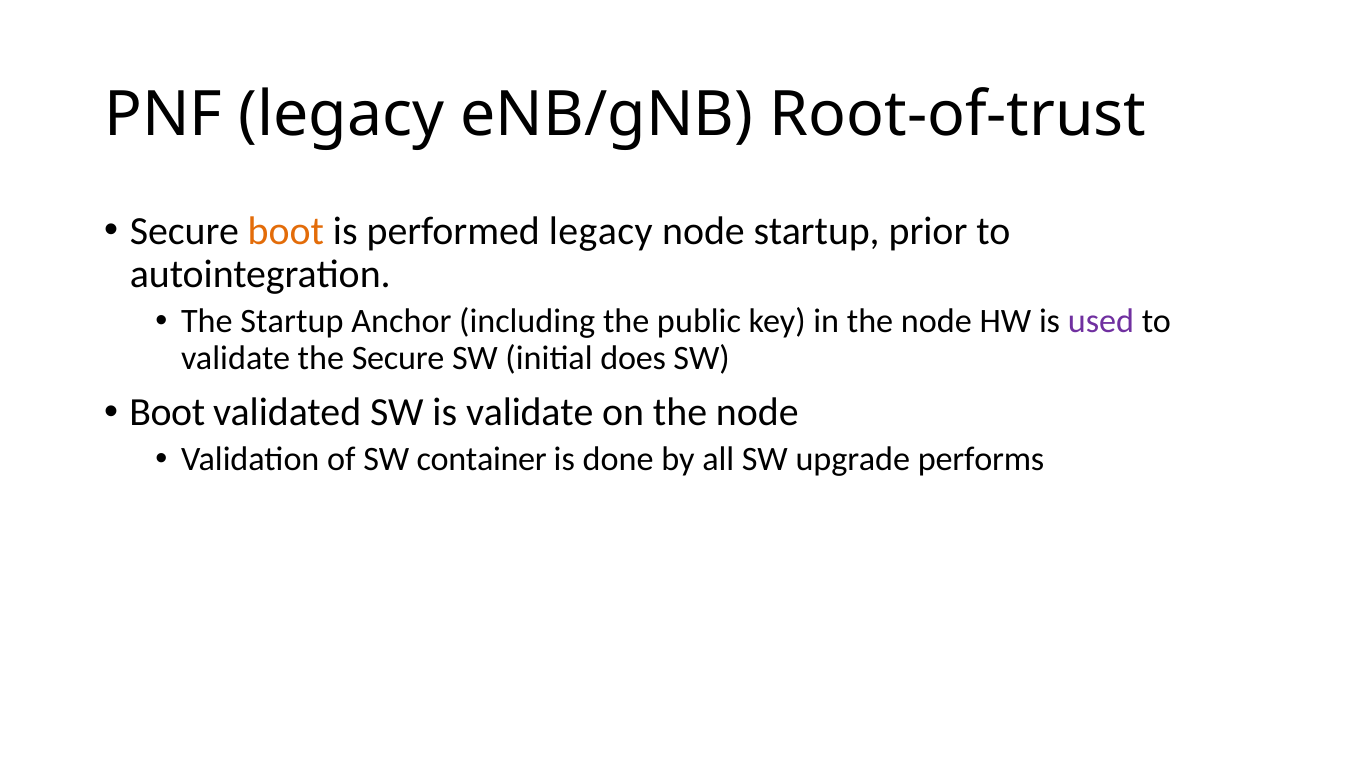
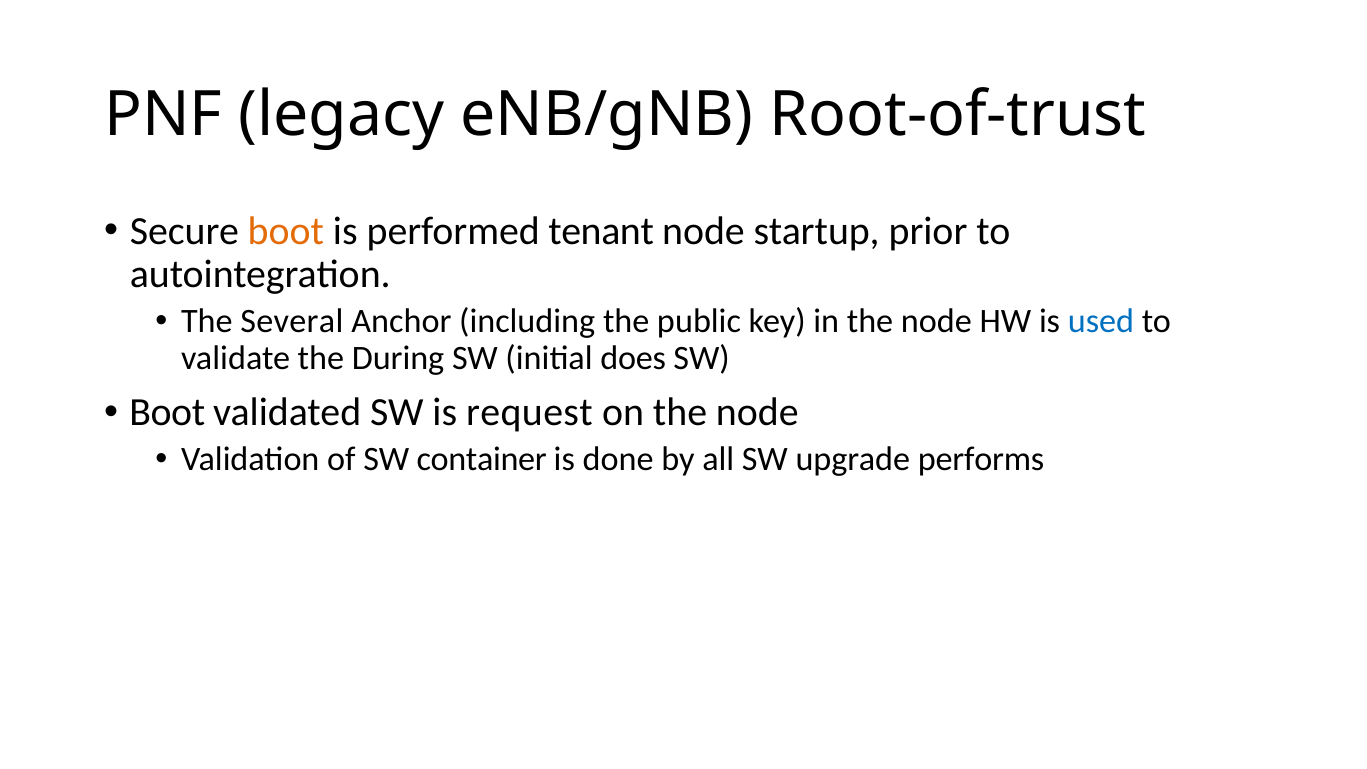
performed legacy: legacy -> tenant
The Startup: Startup -> Several
used colour: purple -> blue
the Secure: Secure -> During
is validate: validate -> request
